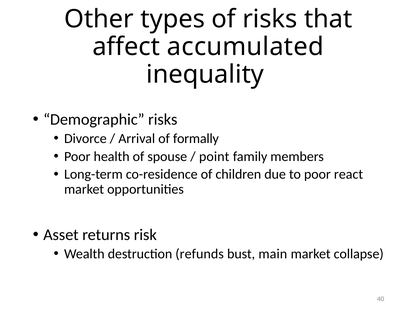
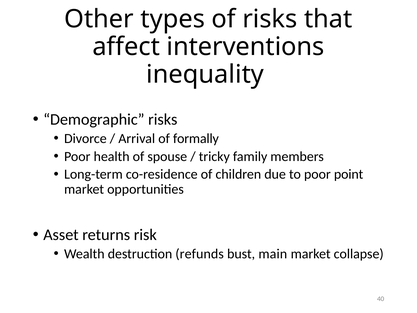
accumulated: accumulated -> interventions
point: point -> tricky
react: react -> point
